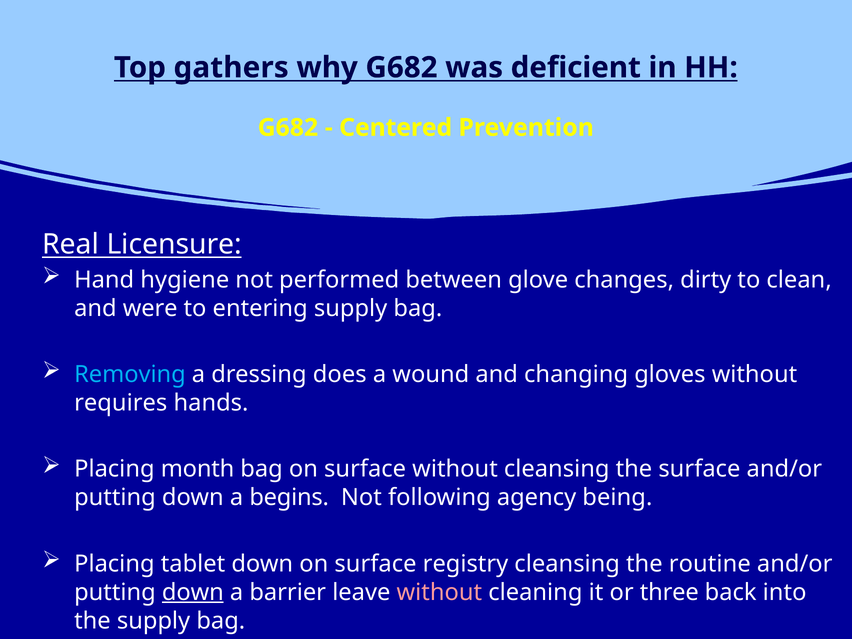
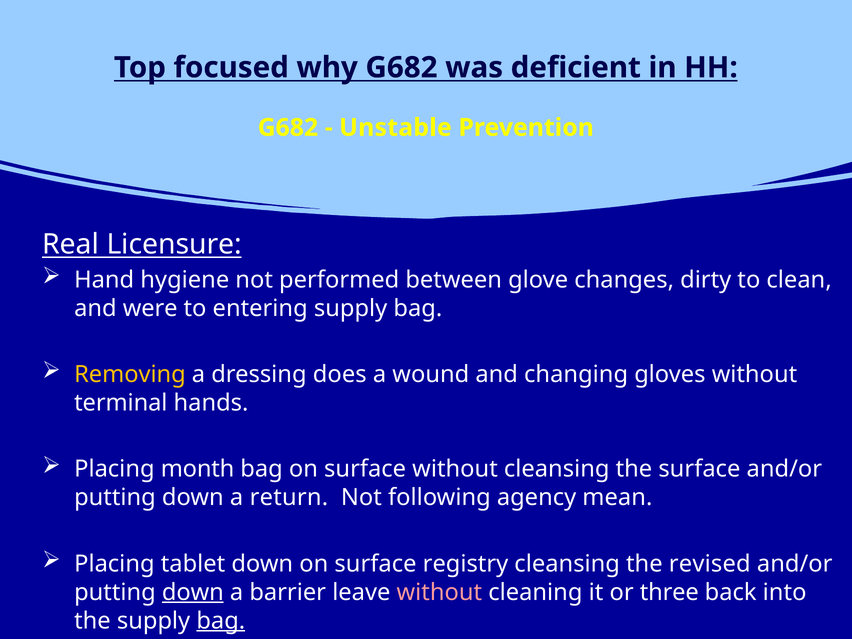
gathers: gathers -> focused
Centered: Centered -> Unstable
Removing colour: light blue -> yellow
requires: requires -> terminal
begins: begins -> return
being: being -> mean
routine: routine -> revised
bag at (221, 621) underline: none -> present
